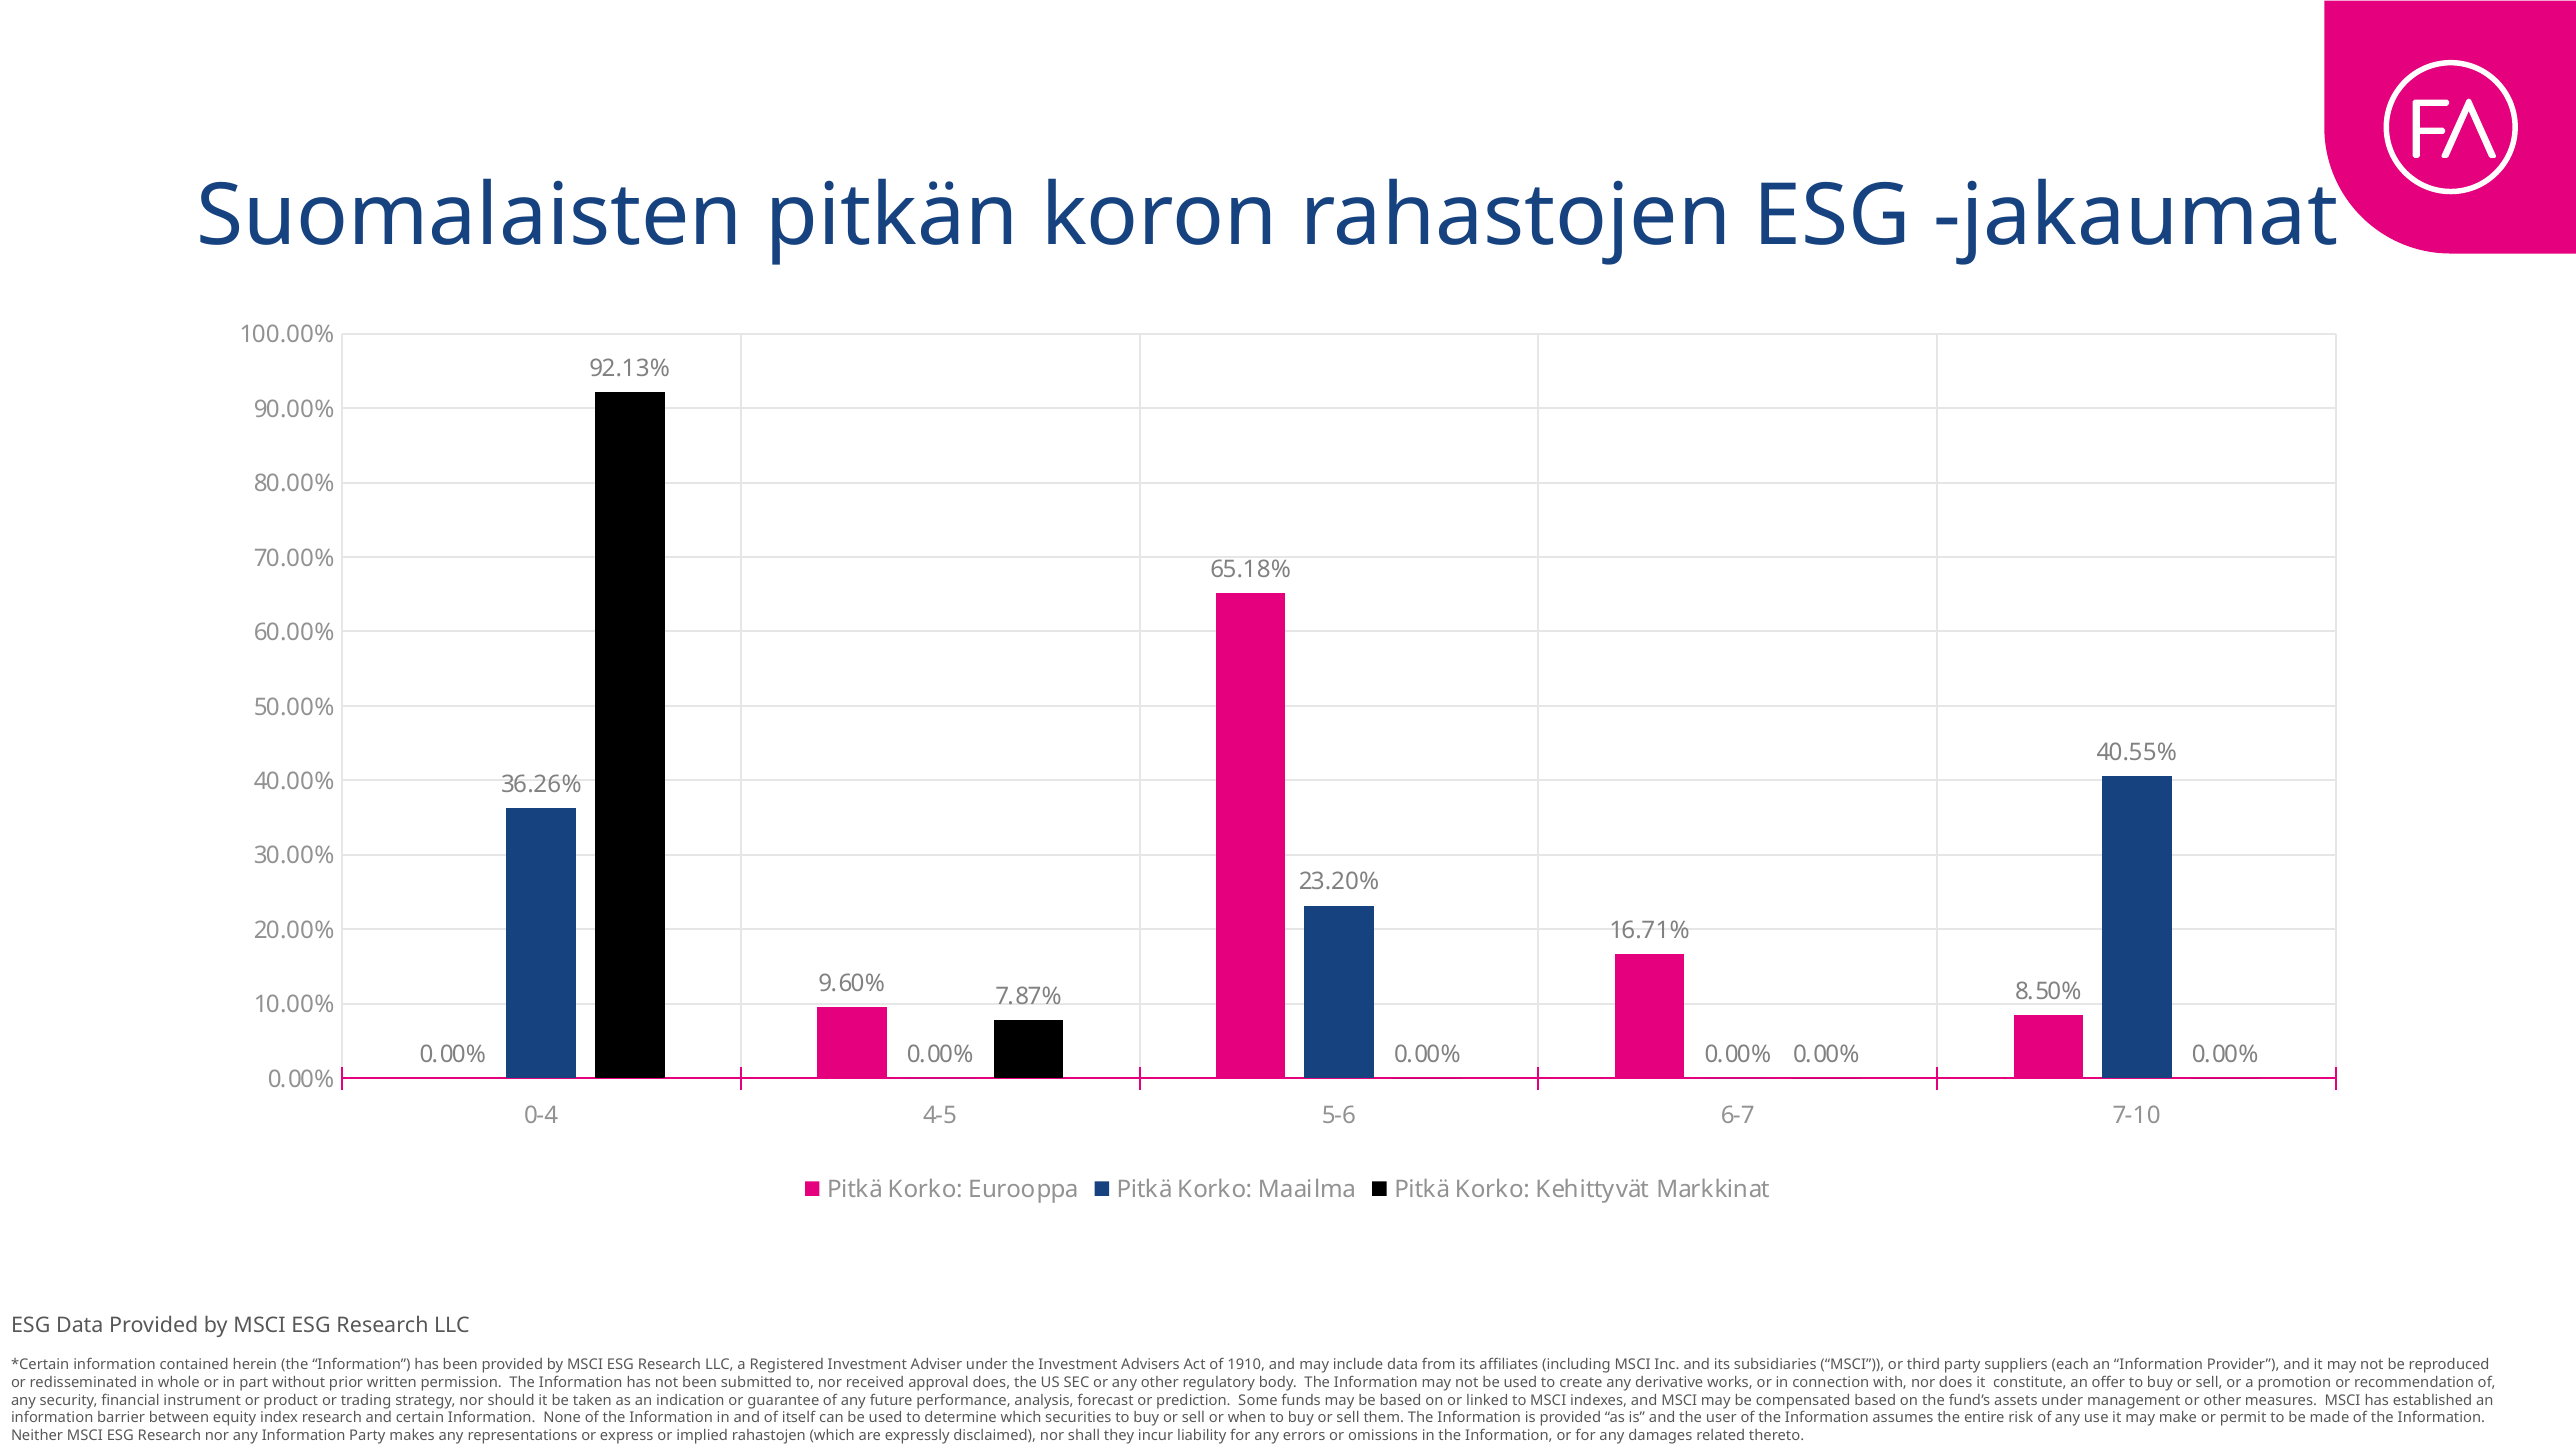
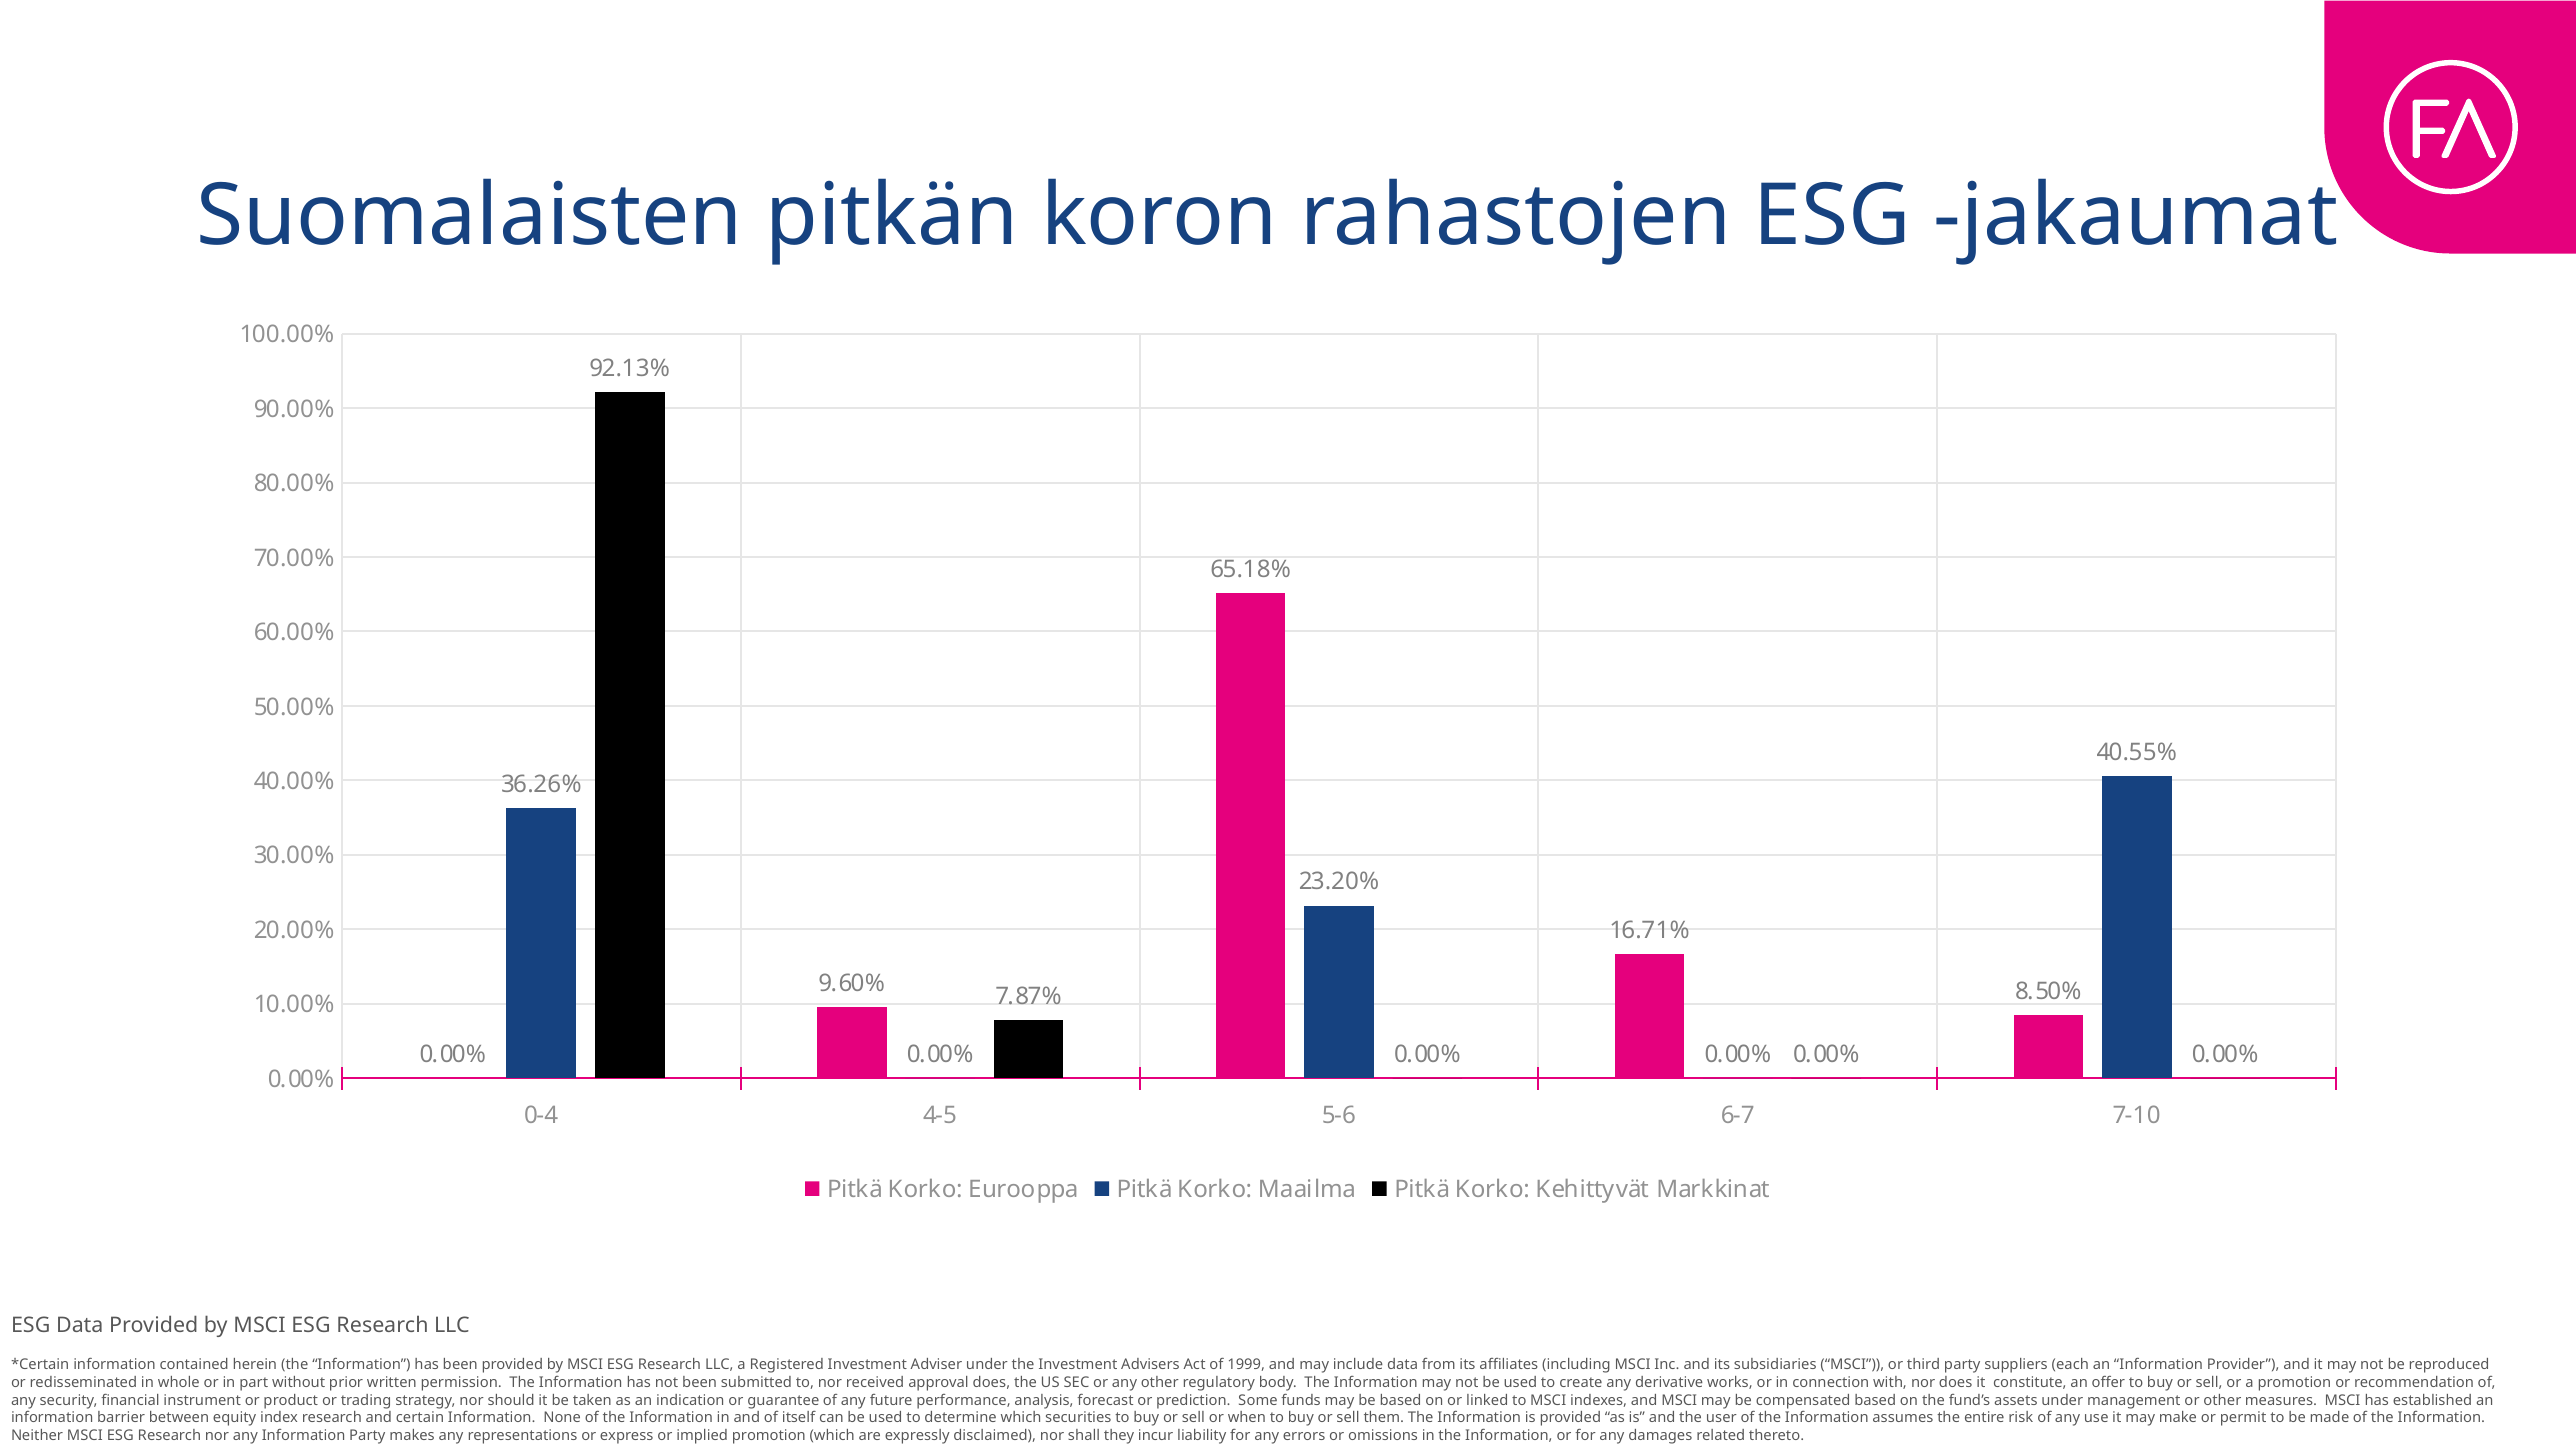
1910: 1910 -> 1999
implied rahastojen: rahastojen -> promotion
